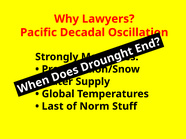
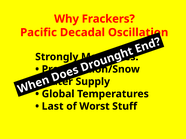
Lawyers: Lawyers -> Frackers
Norm: Norm -> Worst
